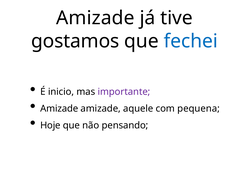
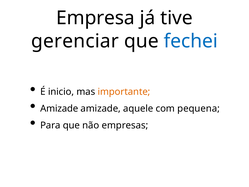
Amizade at (95, 18): Amizade -> Empresa
gostamos: gostamos -> gerenciar
importante colour: purple -> orange
Hoje: Hoje -> Para
pensando: pensando -> empresas
